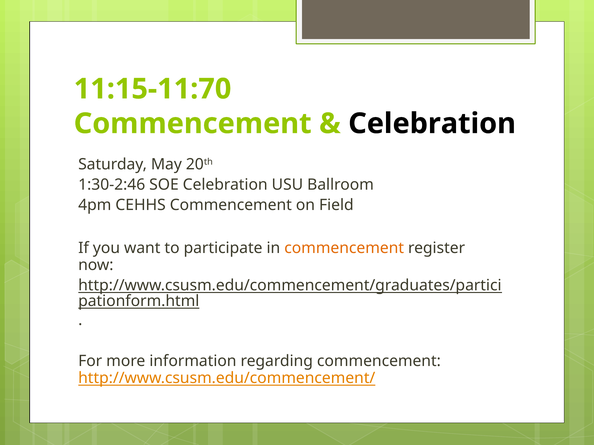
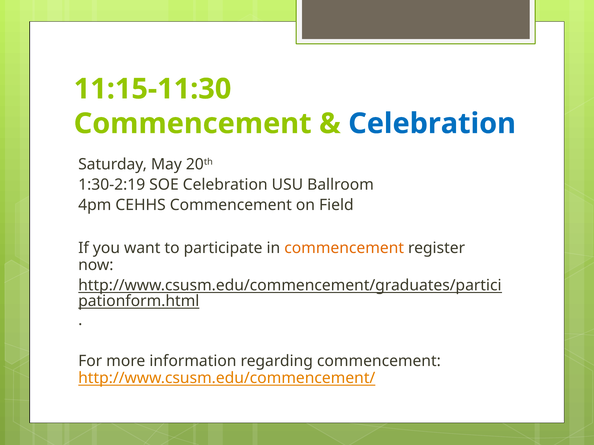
11:15-11:70: 11:15-11:70 -> 11:15-11:30
Celebration at (432, 124) colour: black -> blue
1:30-2:46: 1:30-2:46 -> 1:30-2:19
